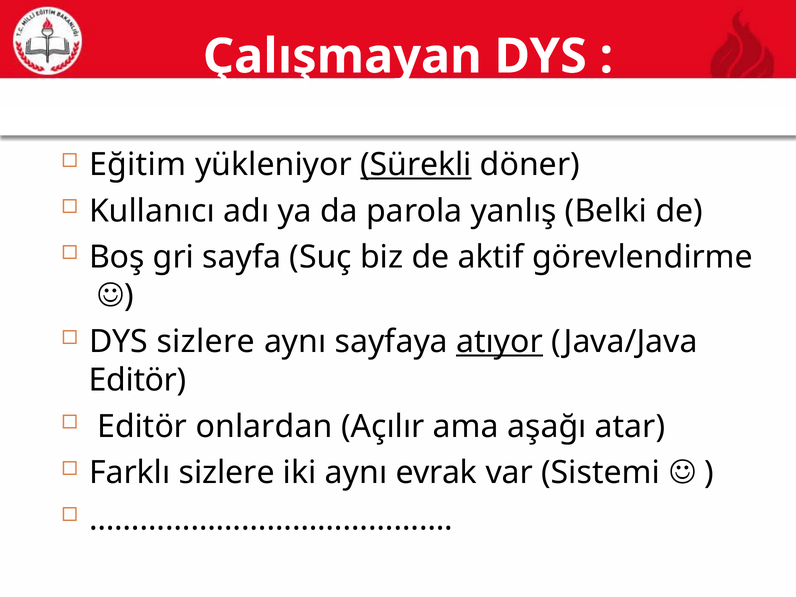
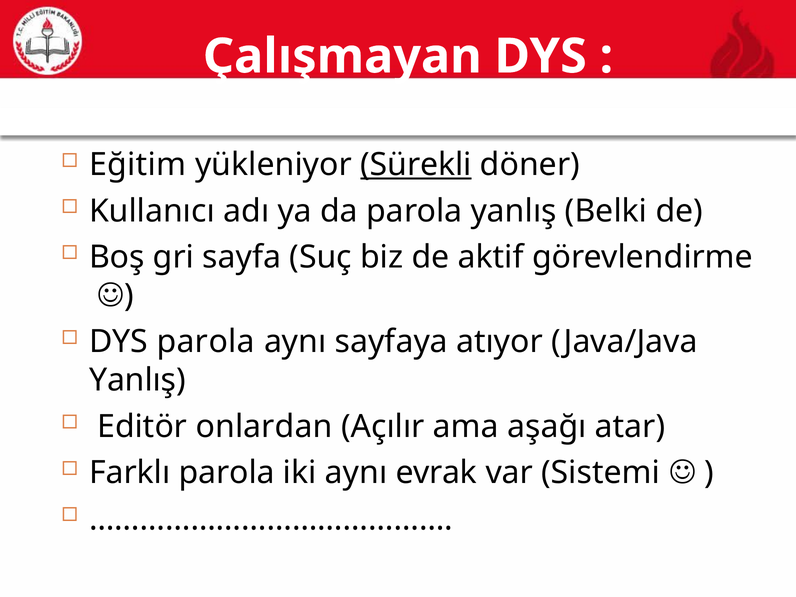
DYS sizlere: sizlere -> parola
atıyor underline: present -> none
Editör at (138, 380): Editör -> Yanlış
Farklı sizlere: sizlere -> parola
